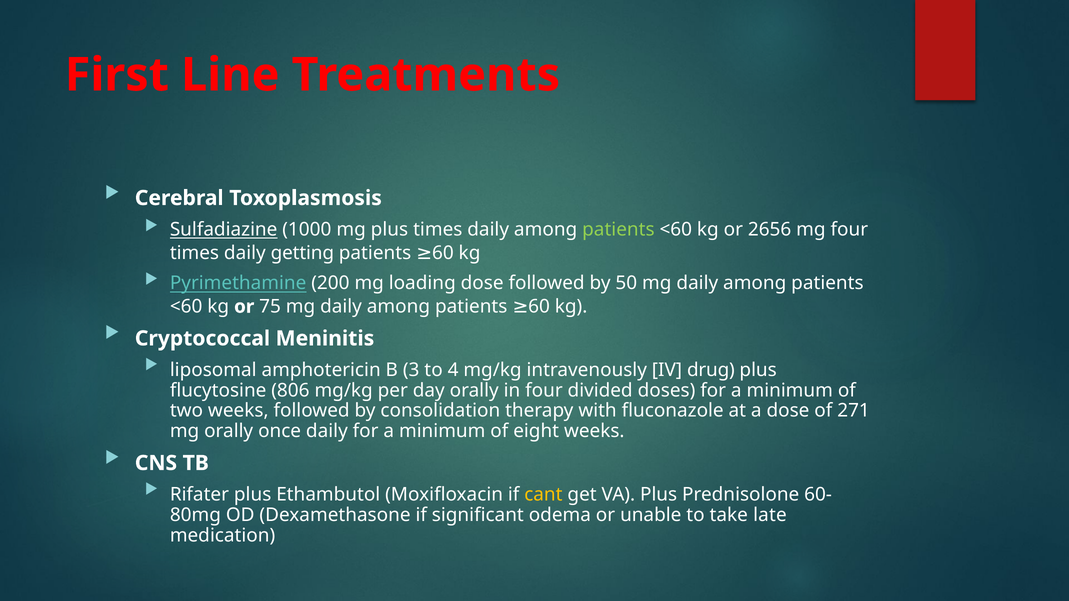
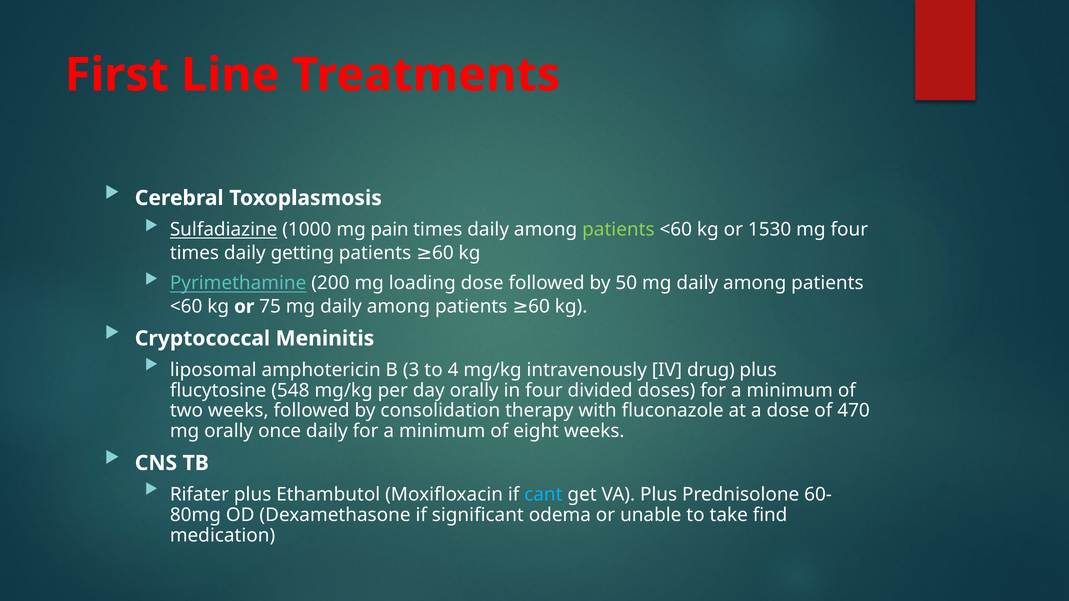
mg plus: plus -> pain
2656: 2656 -> 1530
806: 806 -> 548
271: 271 -> 470
cant colour: yellow -> light blue
late: late -> find
